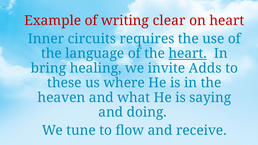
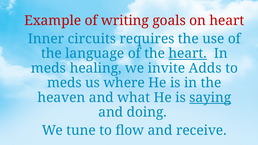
clear: clear -> goals
bring at (48, 68): bring -> meds
these at (64, 83): these -> meds
saying underline: none -> present
